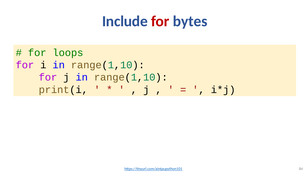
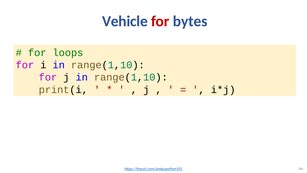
Include: Include -> Vehicle
